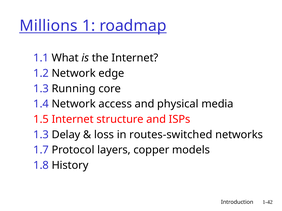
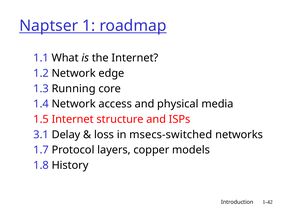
Millions: Millions -> Naptser
1.3 at (41, 135): 1.3 -> 3.1
routes-switched: routes-switched -> msecs-switched
